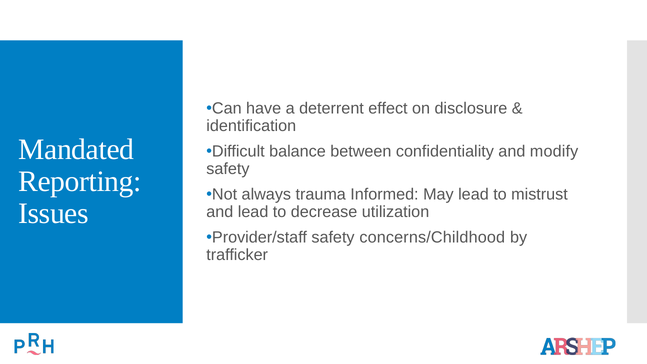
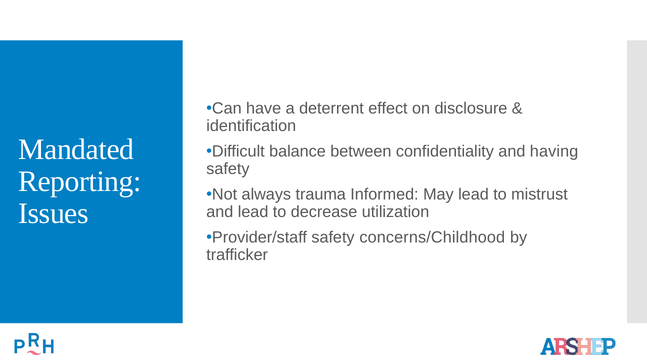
modify: modify -> having
